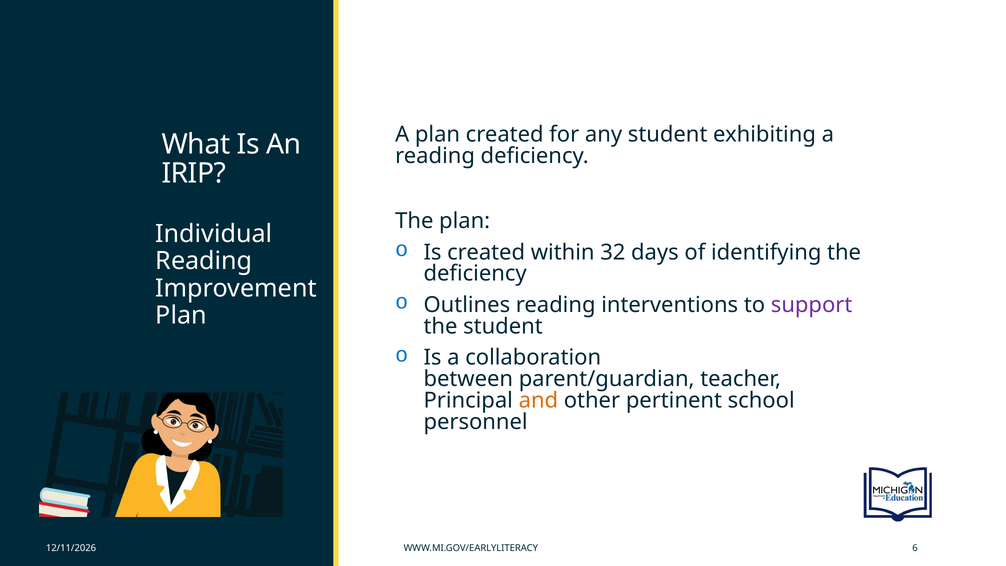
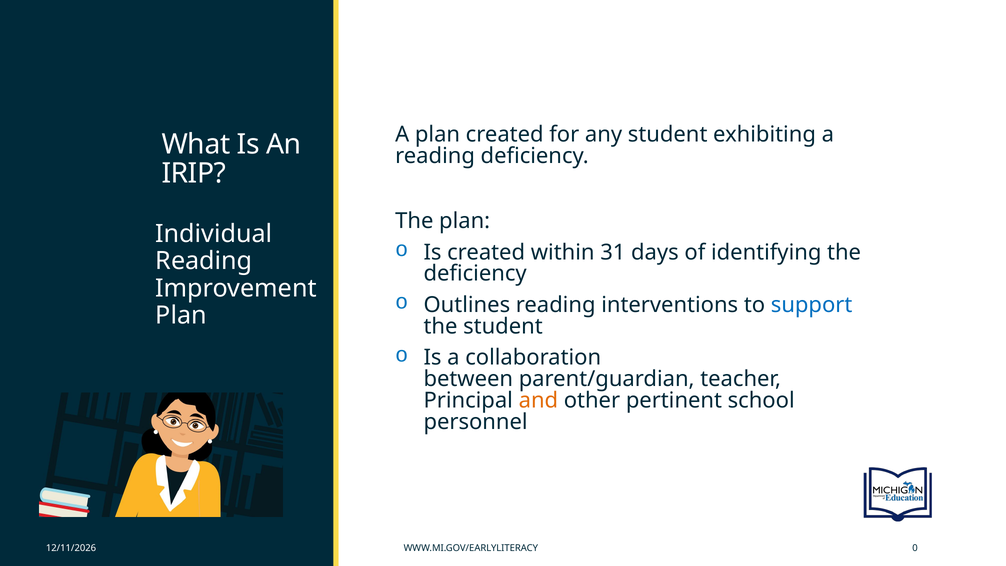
32: 32 -> 31
support colour: purple -> blue
6: 6 -> 0
